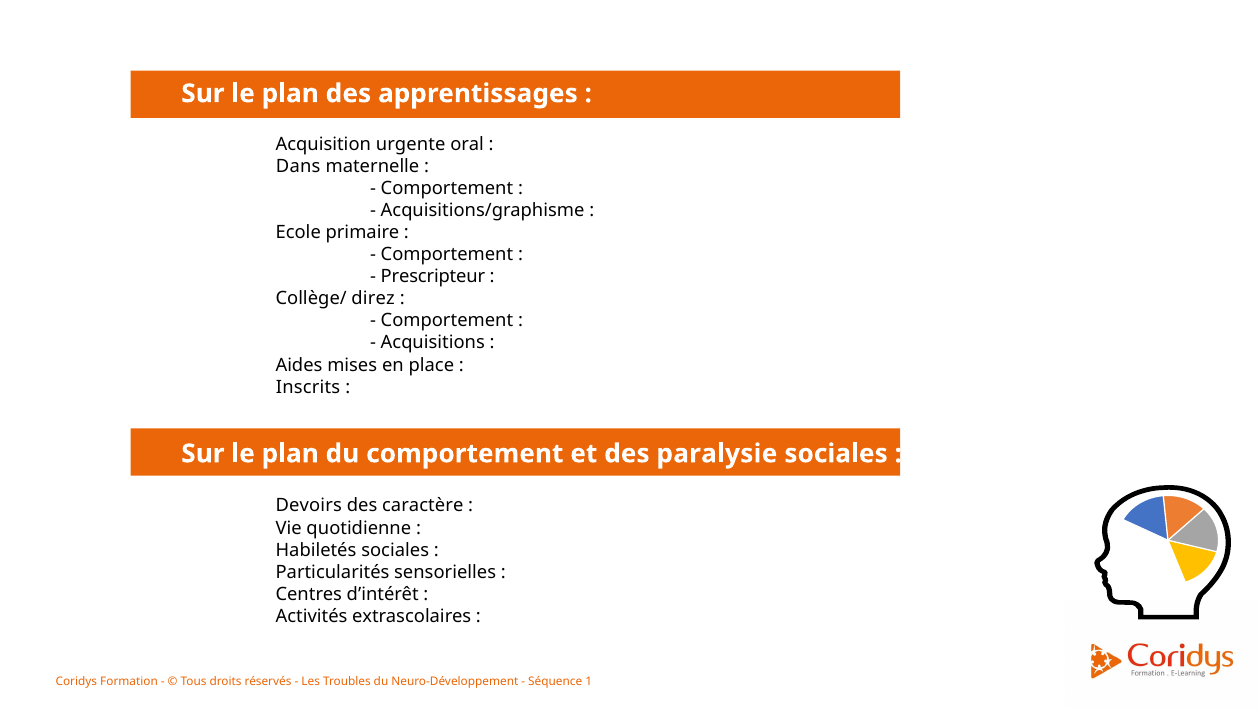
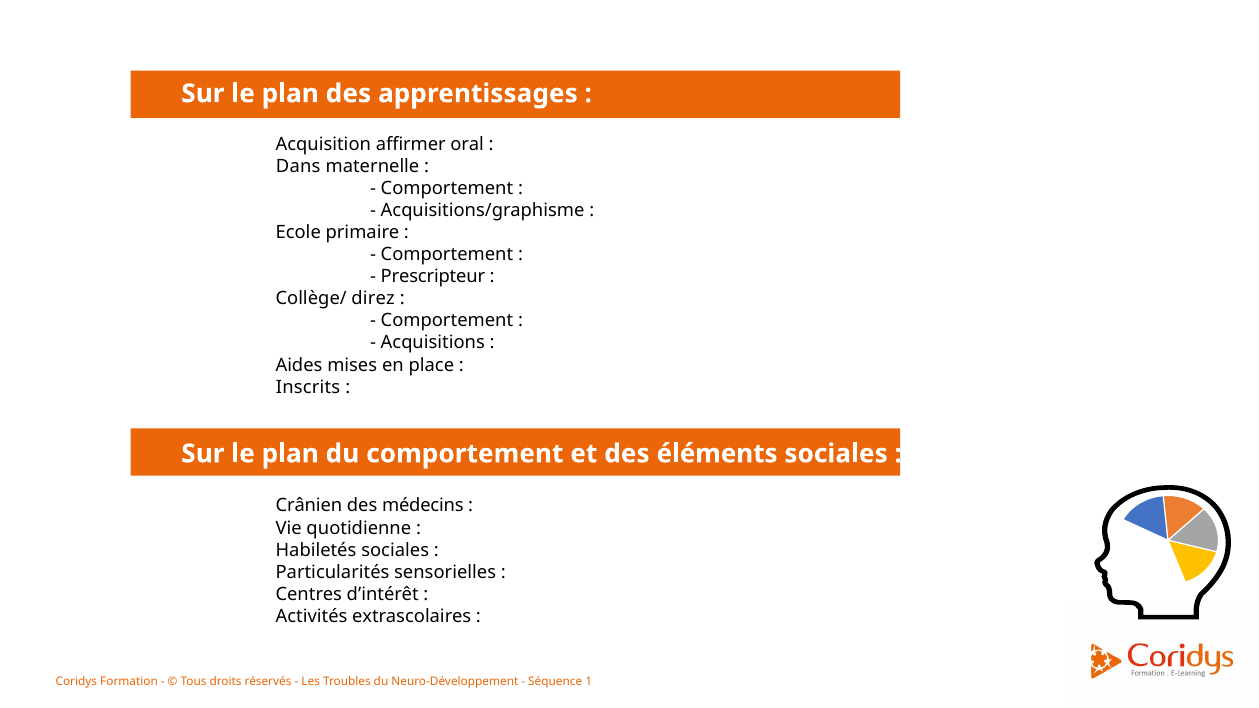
urgente: urgente -> affirmer
paralysie: paralysie -> éléments
Devoirs: Devoirs -> Crânien
caractère: caractère -> médecins
